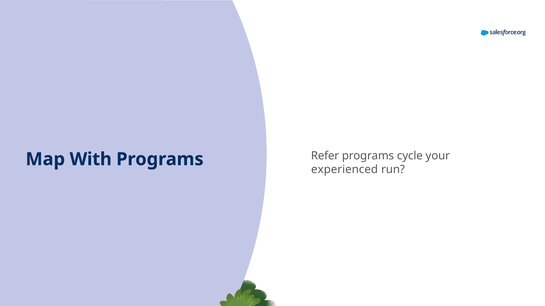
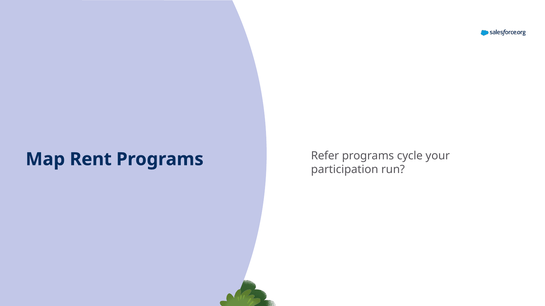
With: With -> Rent
experienced: experienced -> participation
